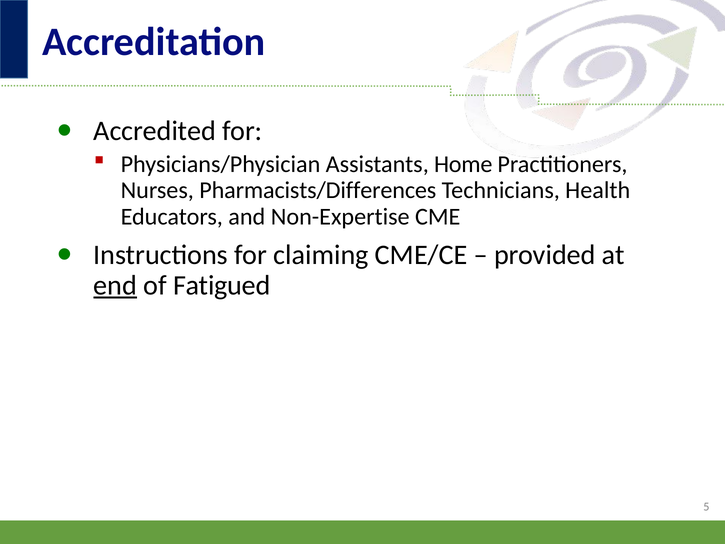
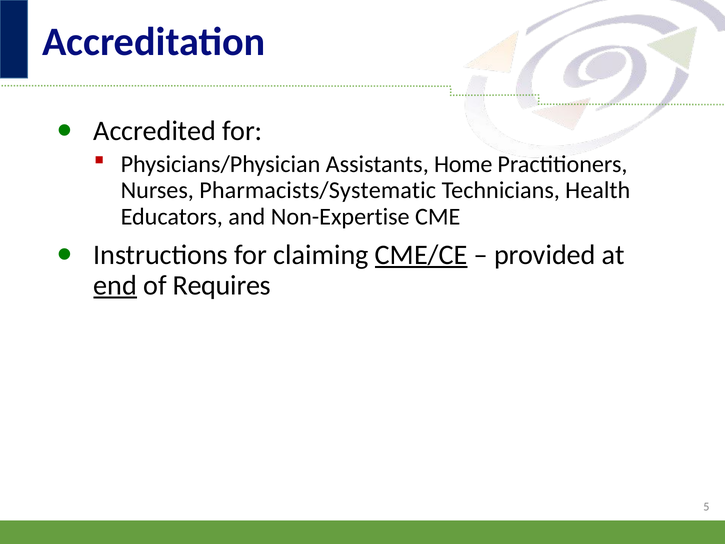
Pharmacists/Differences: Pharmacists/Differences -> Pharmacists/Systematic
CME/CE underline: none -> present
Fatigued: Fatigued -> Requires
